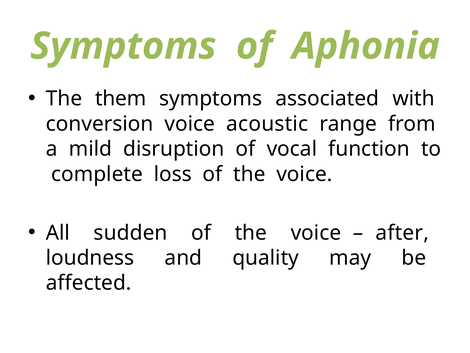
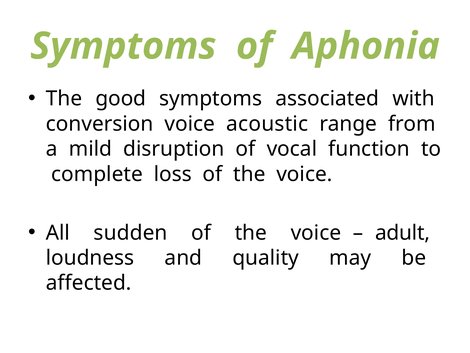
them: them -> good
after: after -> adult
